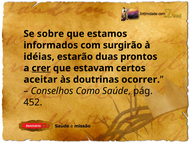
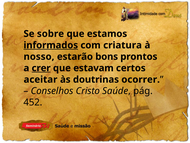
informados underline: none -> present
surgirão: surgirão -> criatura
idéias: idéias -> nosso
duas: duas -> bons
Como: Como -> Cristo
